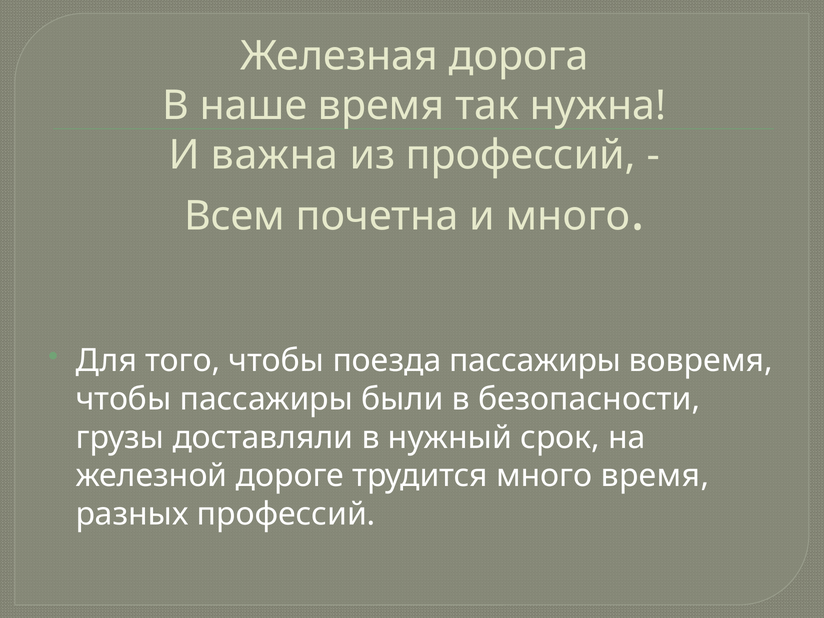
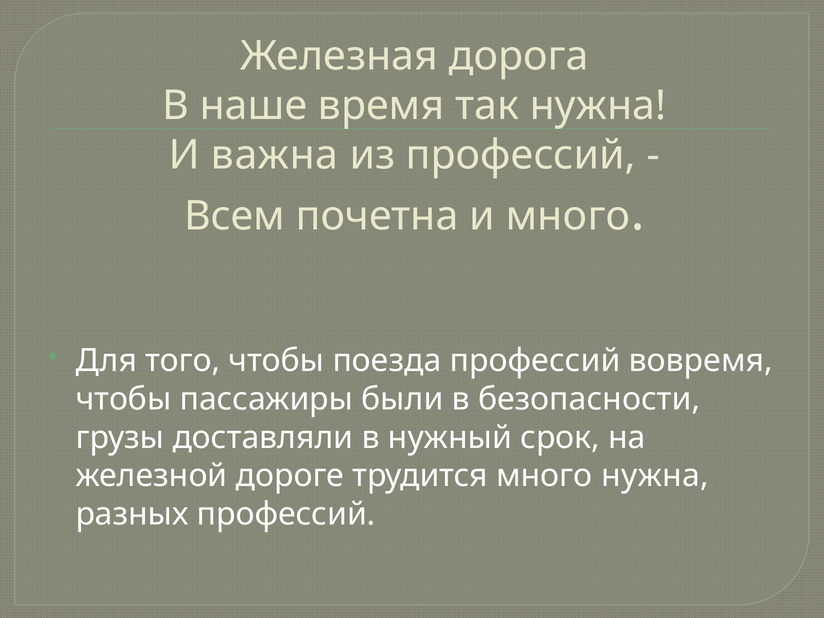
поезда пассажиры: пассажиры -> профессий
много время: время -> нужна
